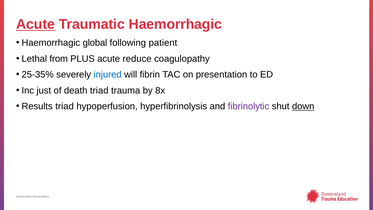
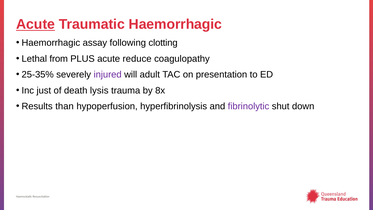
global: global -> assay
patient: patient -> clotting
injured colour: blue -> purple
fibrin: fibrin -> adult
death triad: triad -> lysis
Results triad: triad -> than
down underline: present -> none
